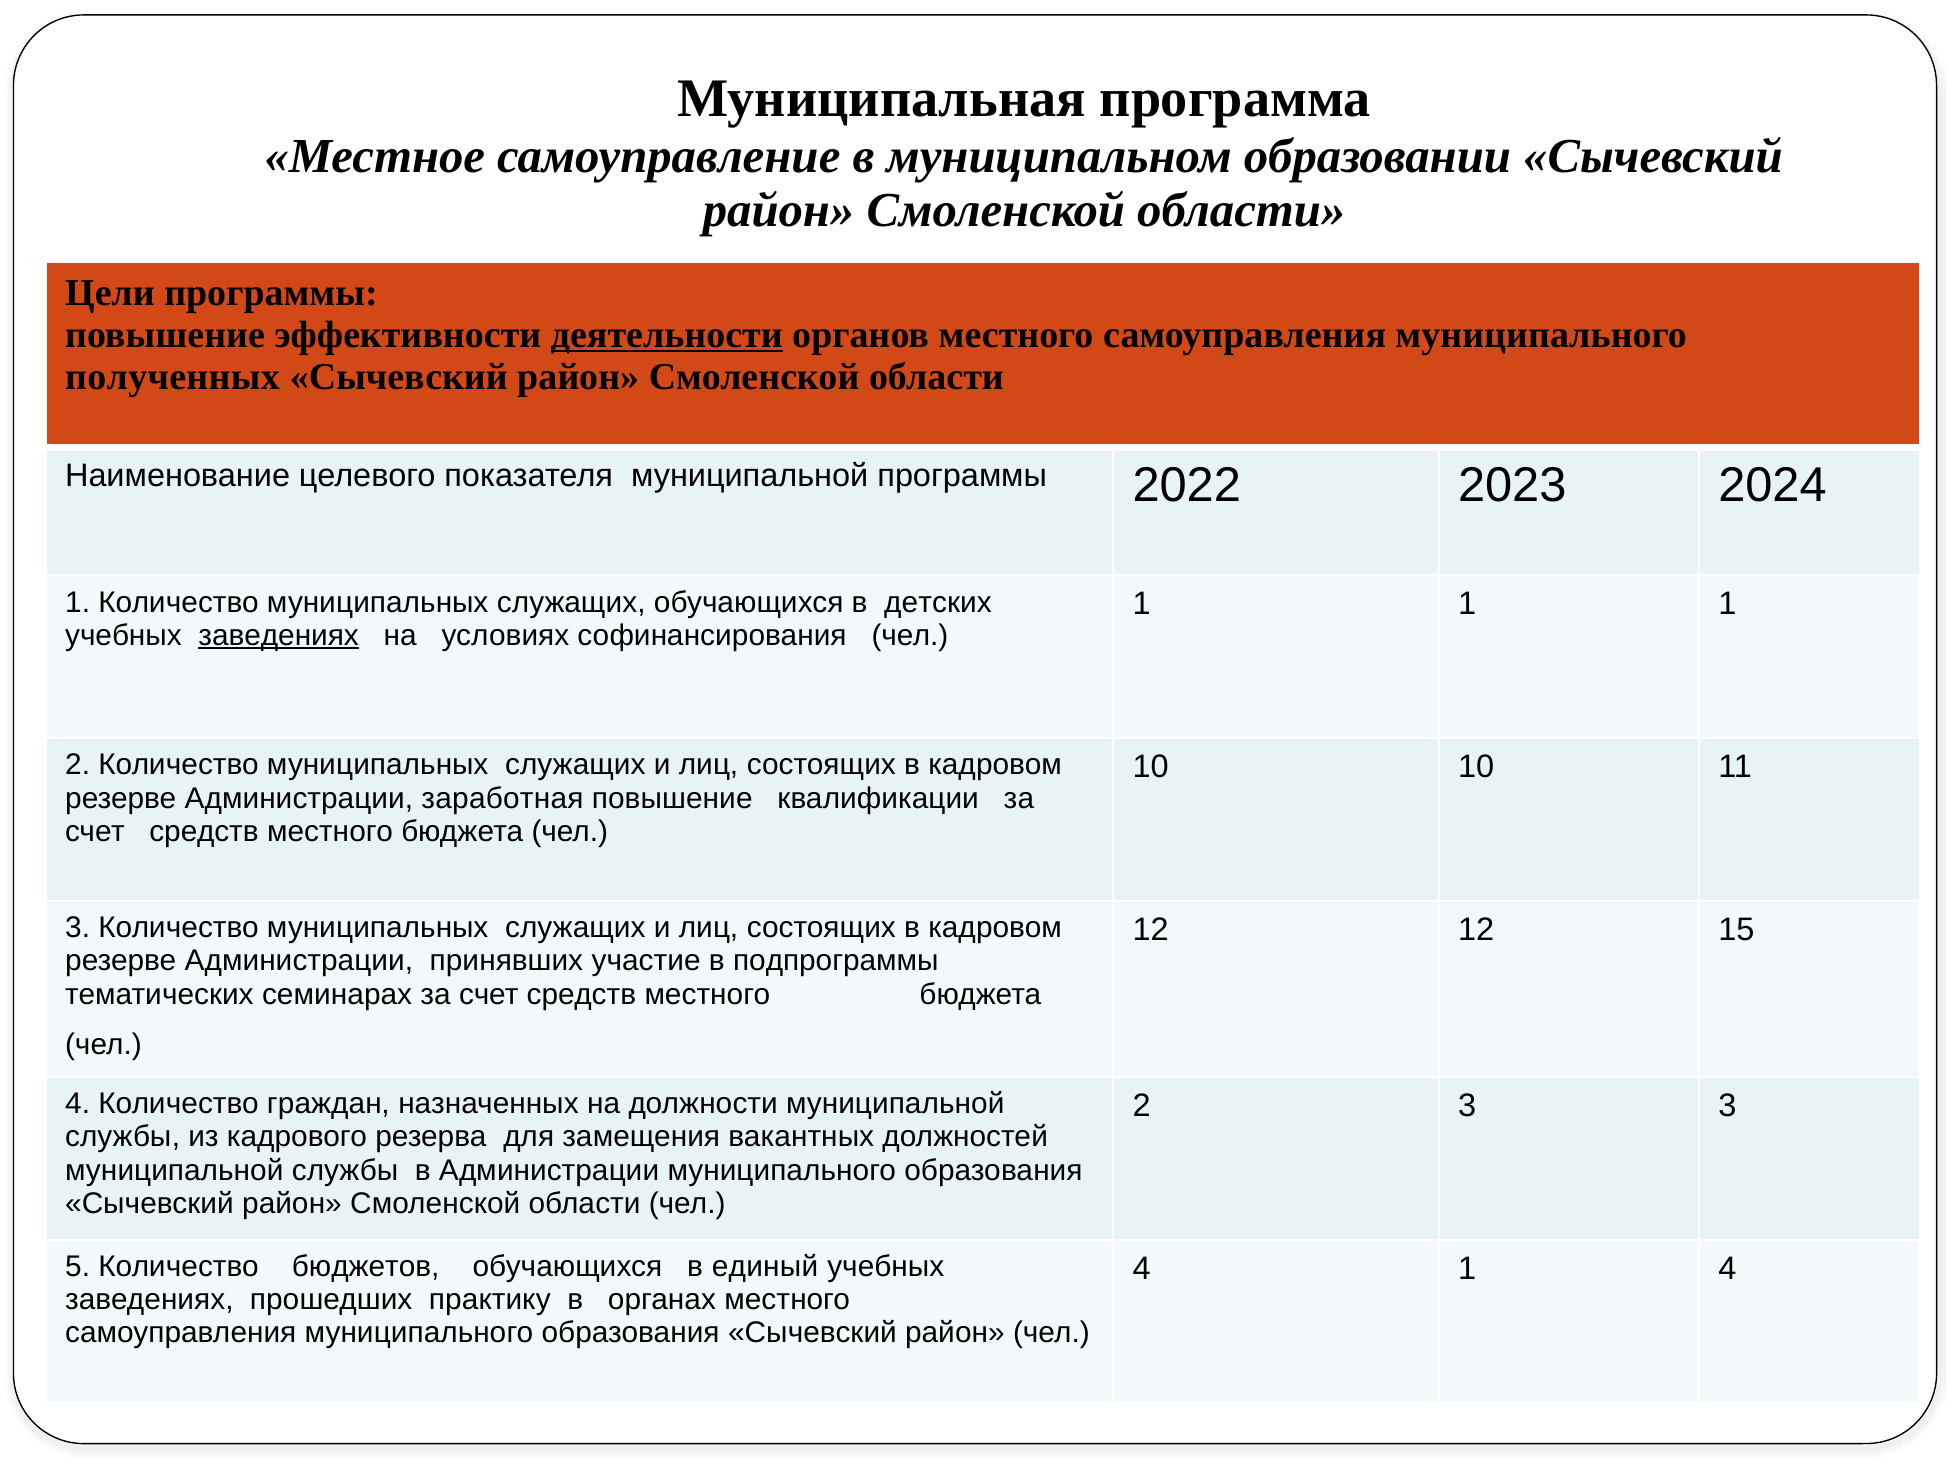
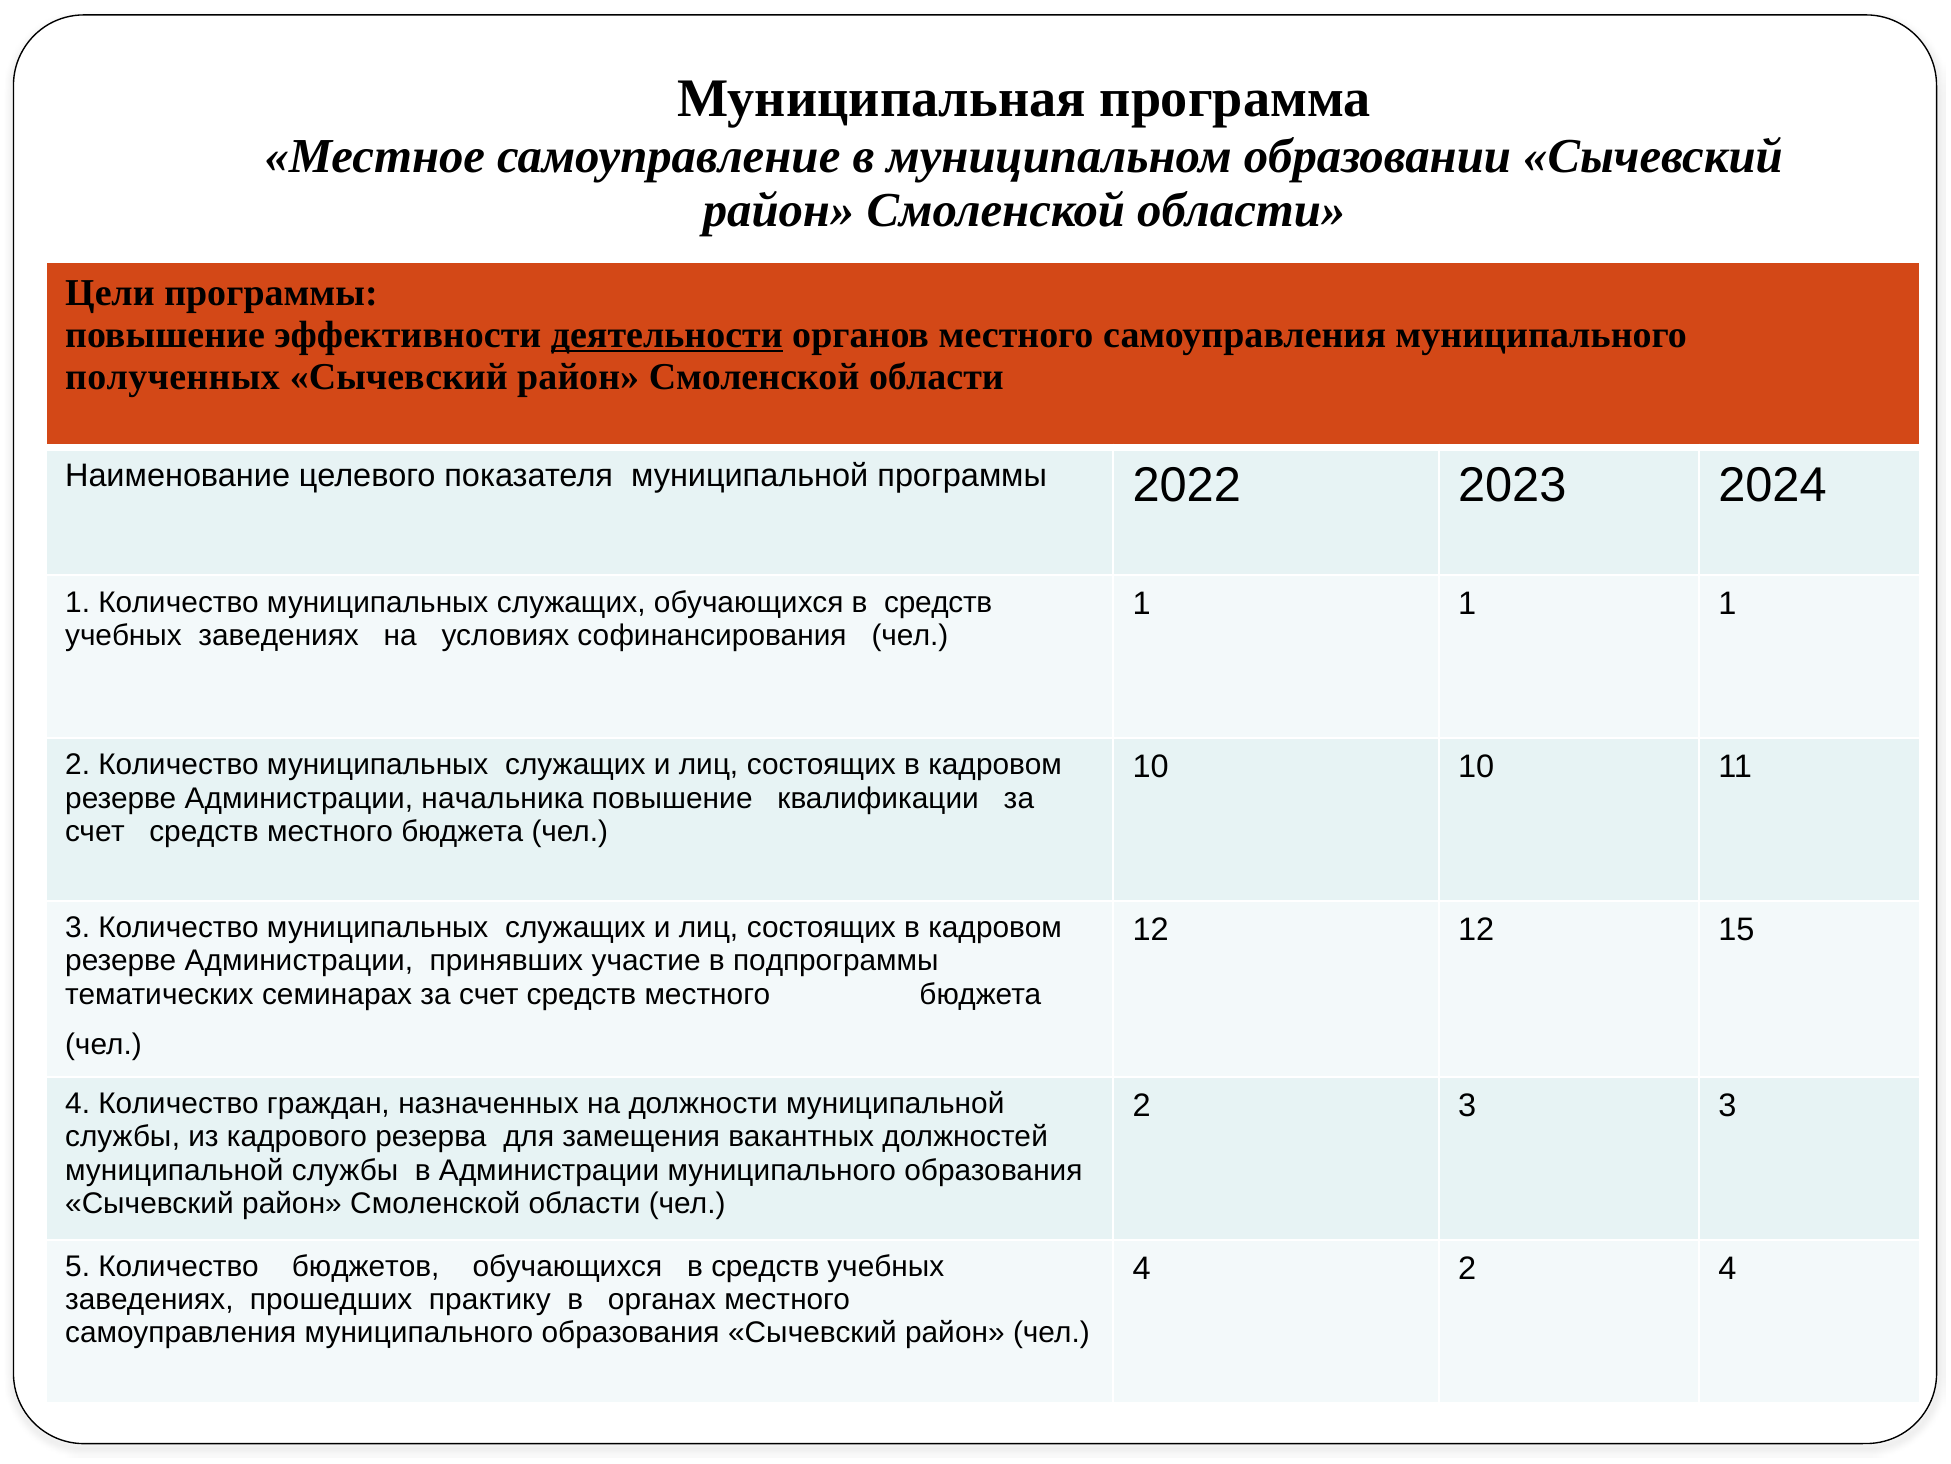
служащих обучающихся в детских: детских -> средств
заведениях at (279, 635) underline: present -> none
заработная: заработная -> начальника
единый at (765, 1266): единый -> средств
4 1: 1 -> 2
